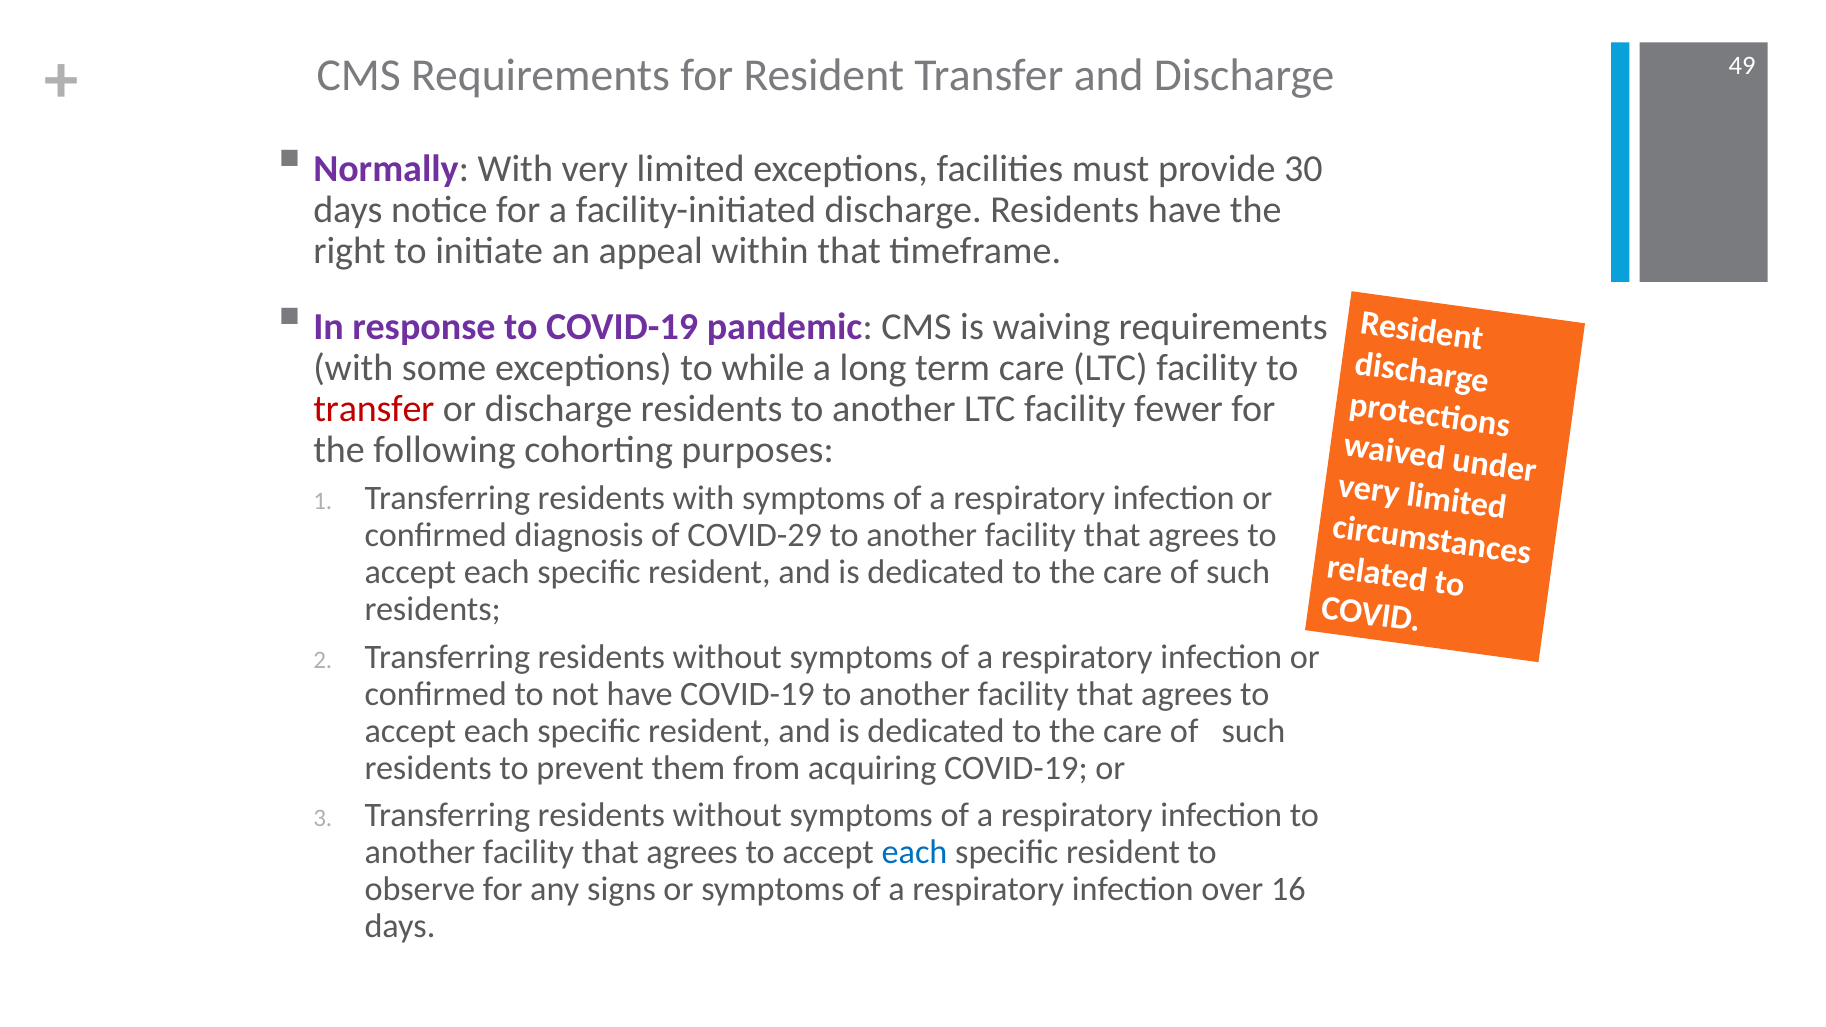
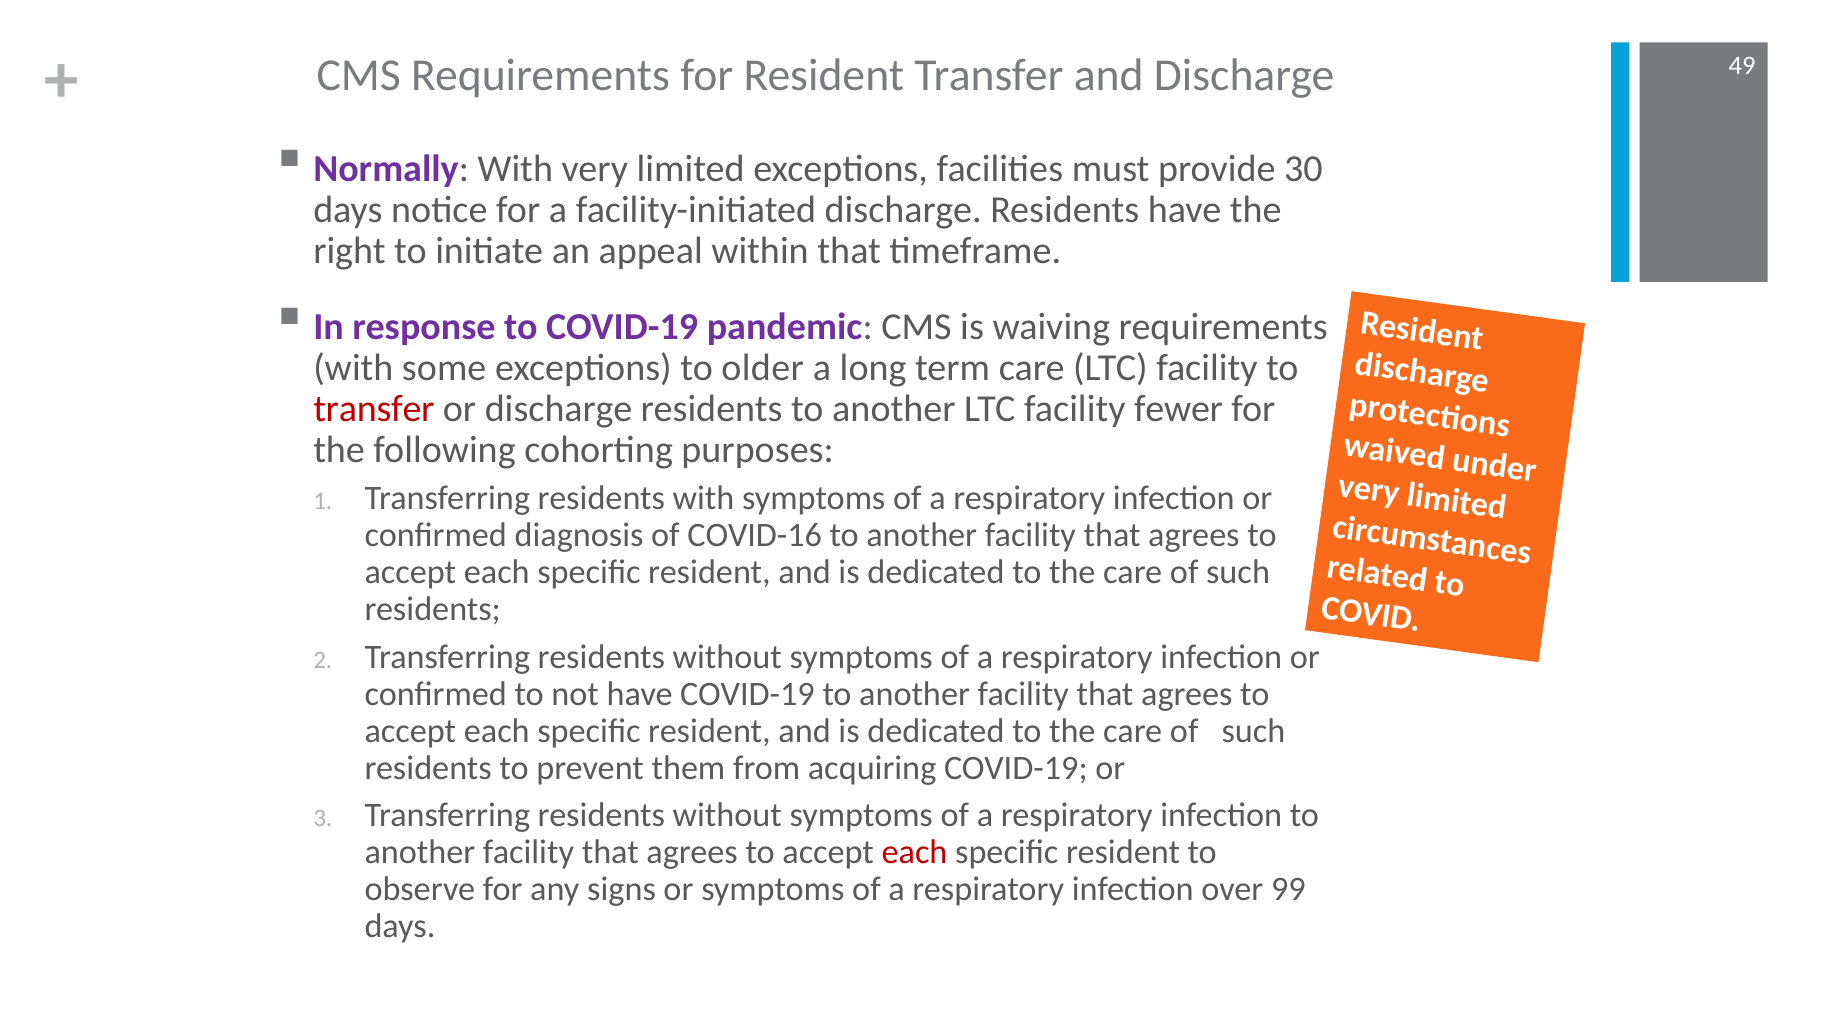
while: while -> older
COVID-29: COVID-29 -> COVID-16
each at (915, 852) colour: blue -> red
16: 16 -> 99
